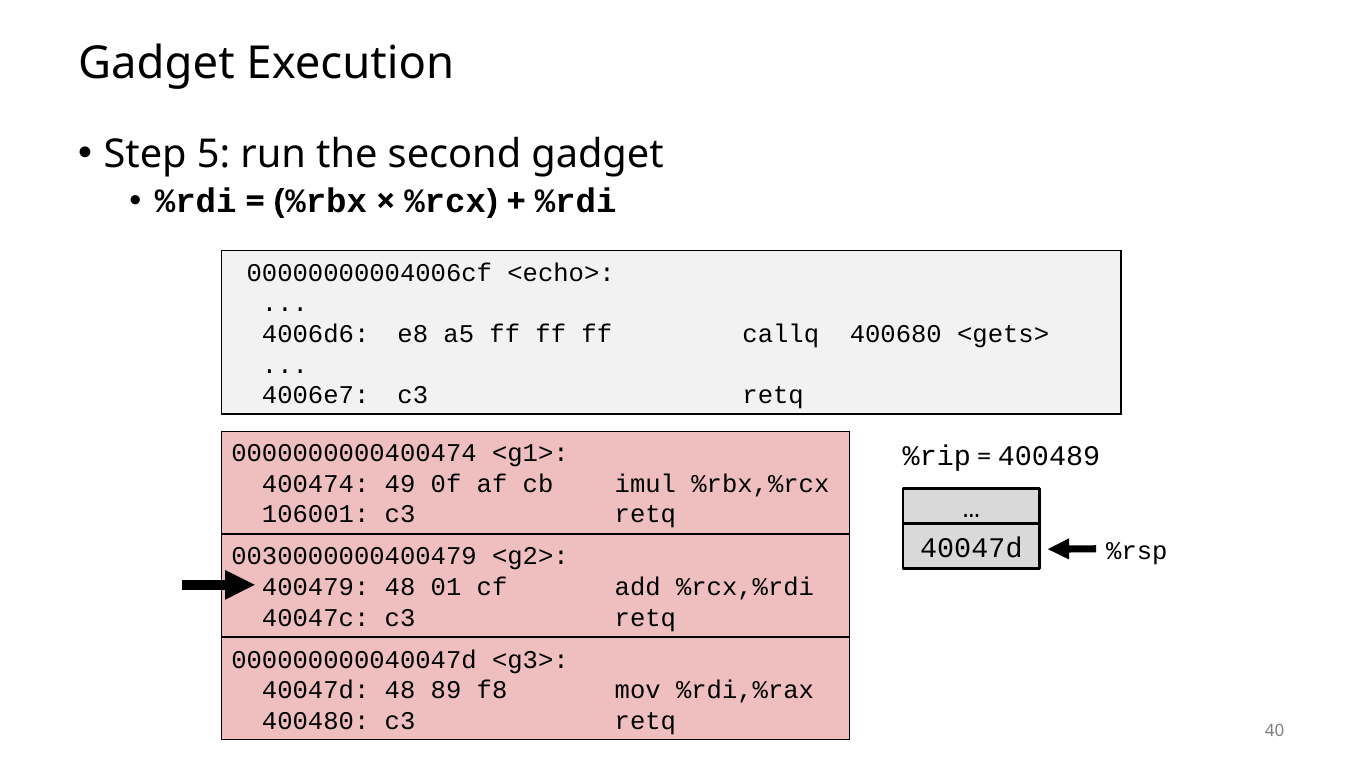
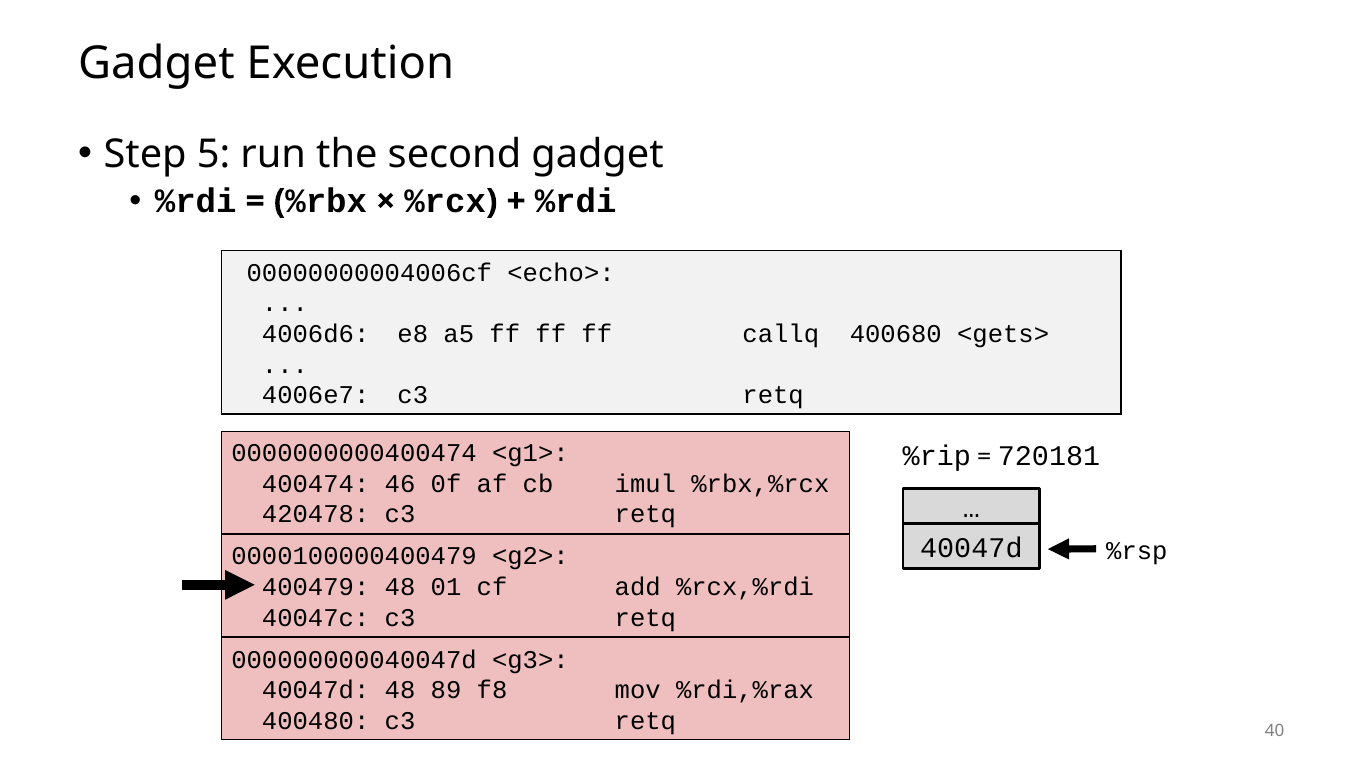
400489: 400489 -> 720181
49: 49 -> 46
106001: 106001 -> 420478
0030000000400479: 0030000000400479 -> 0000100000400479
